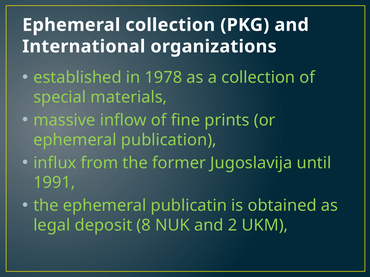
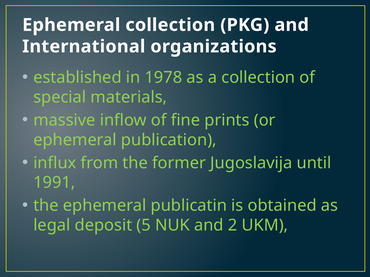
8: 8 -> 5
